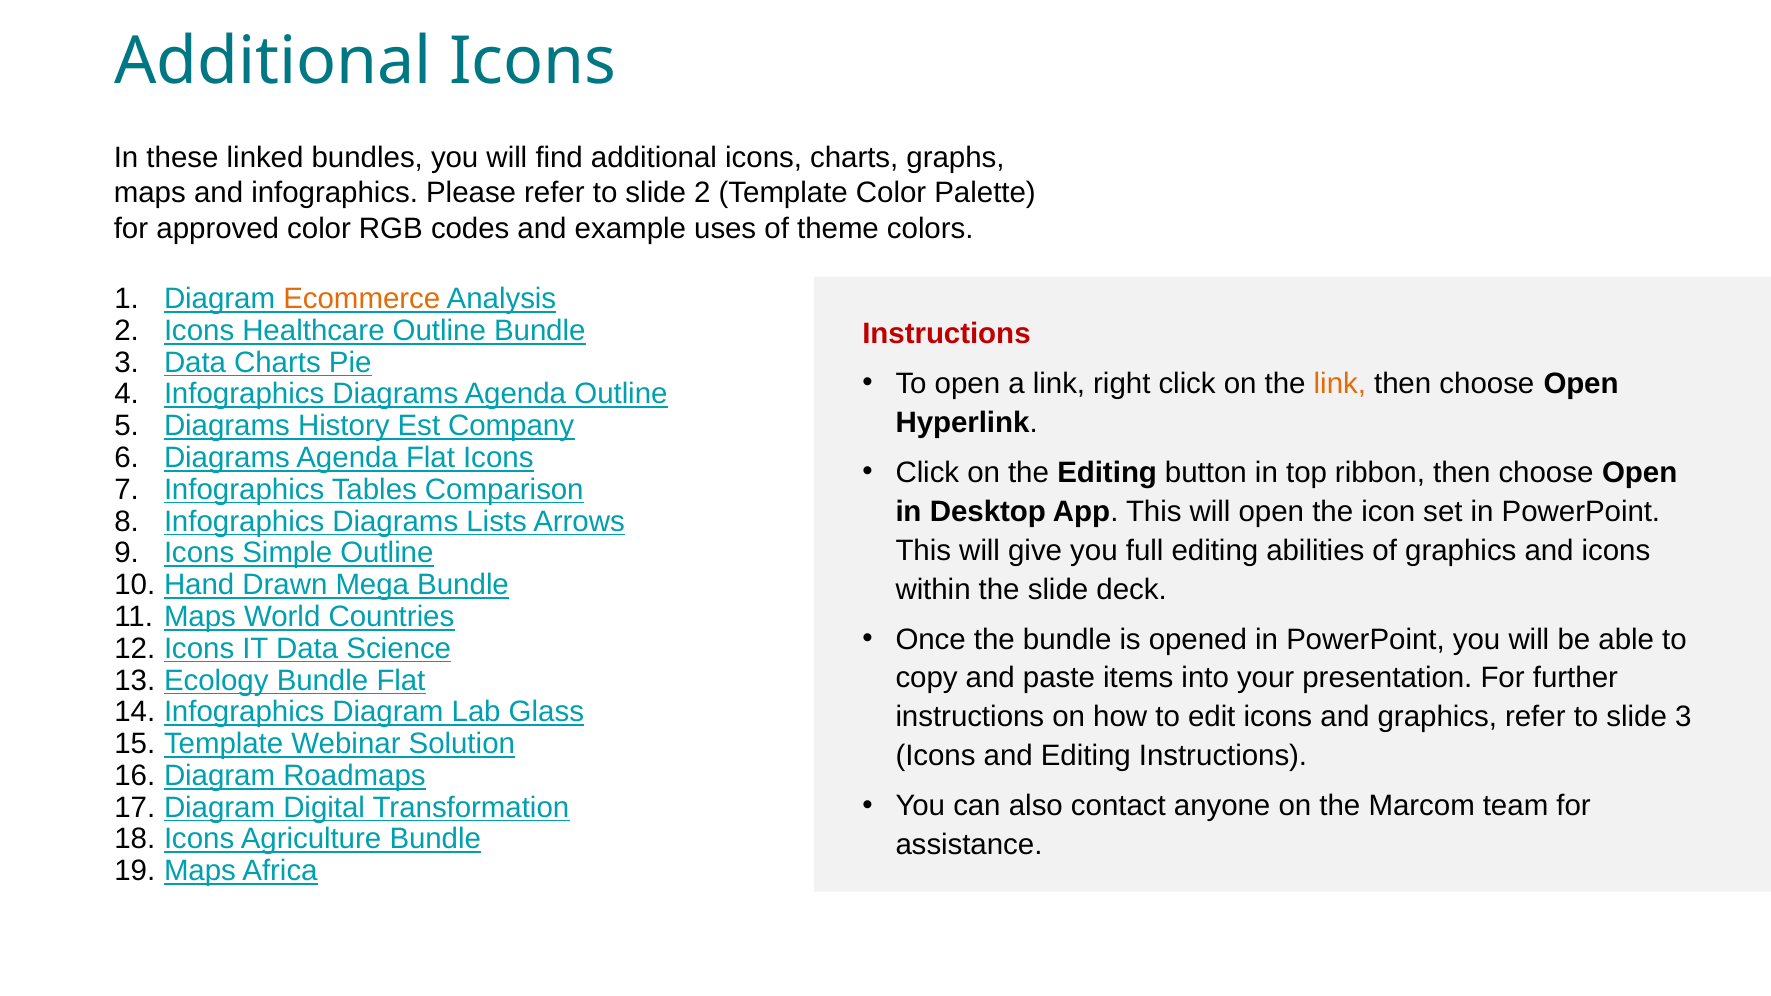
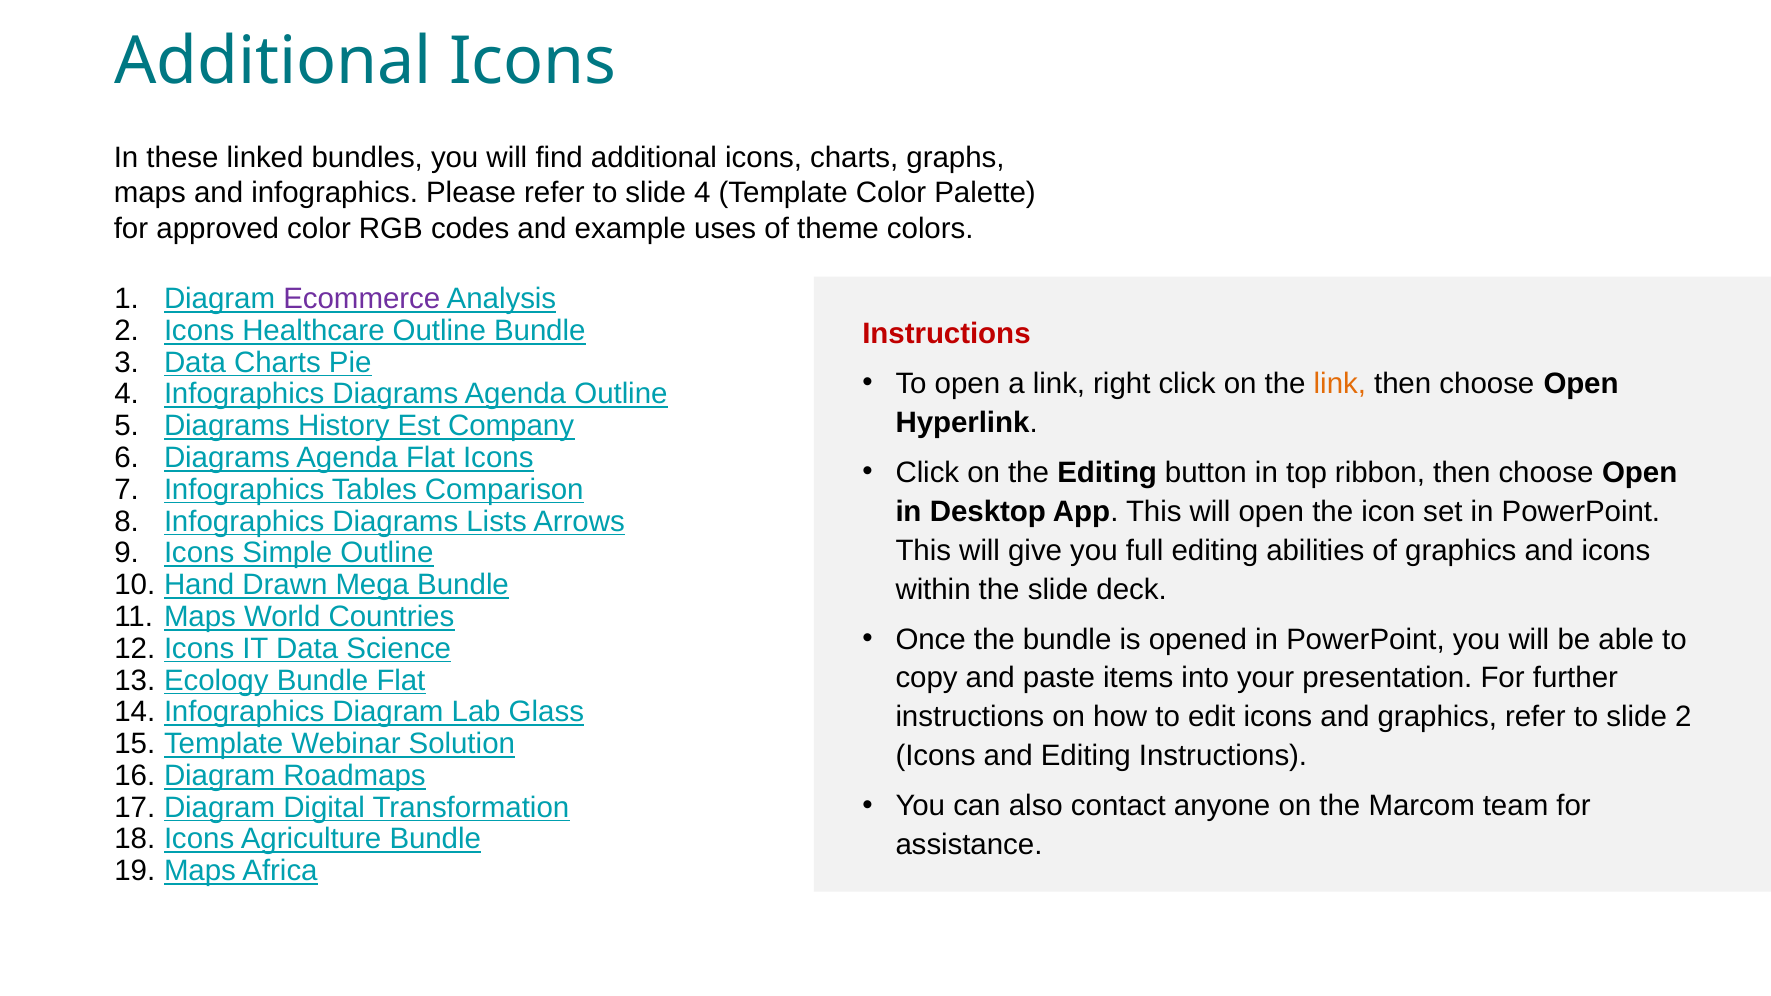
slide 2: 2 -> 4
Ecommerce colour: orange -> purple
slide 3: 3 -> 2
